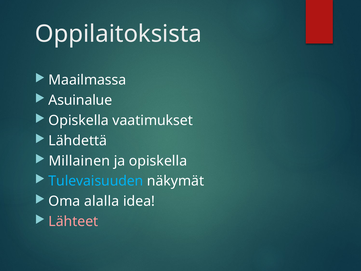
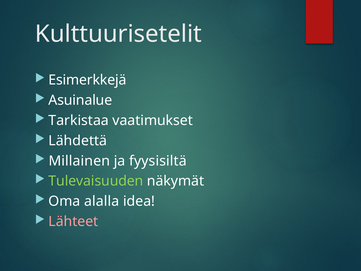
Oppilaitoksista: Oppilaitoksista -> Kulttuurisetelit
Maailmassa: Maailmassa -> Esimerkkejä
Opiskella at (79, 120): Opiskella -> Tarkistaa
ja opiskella: opiskella -> fyysisiltä
Tulevaisuuden colour: light blue -> light green
